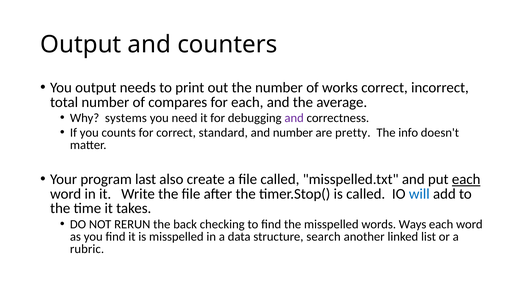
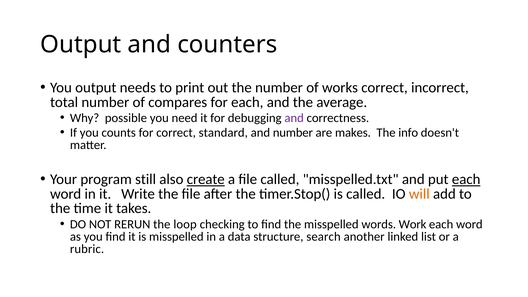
systems: systems -> possible
pretty: pretty -> makes
last: last -> still
create underline: none -> present
will colour: blue -> orange
back: back -> loop
Ways: Ways -> Work
